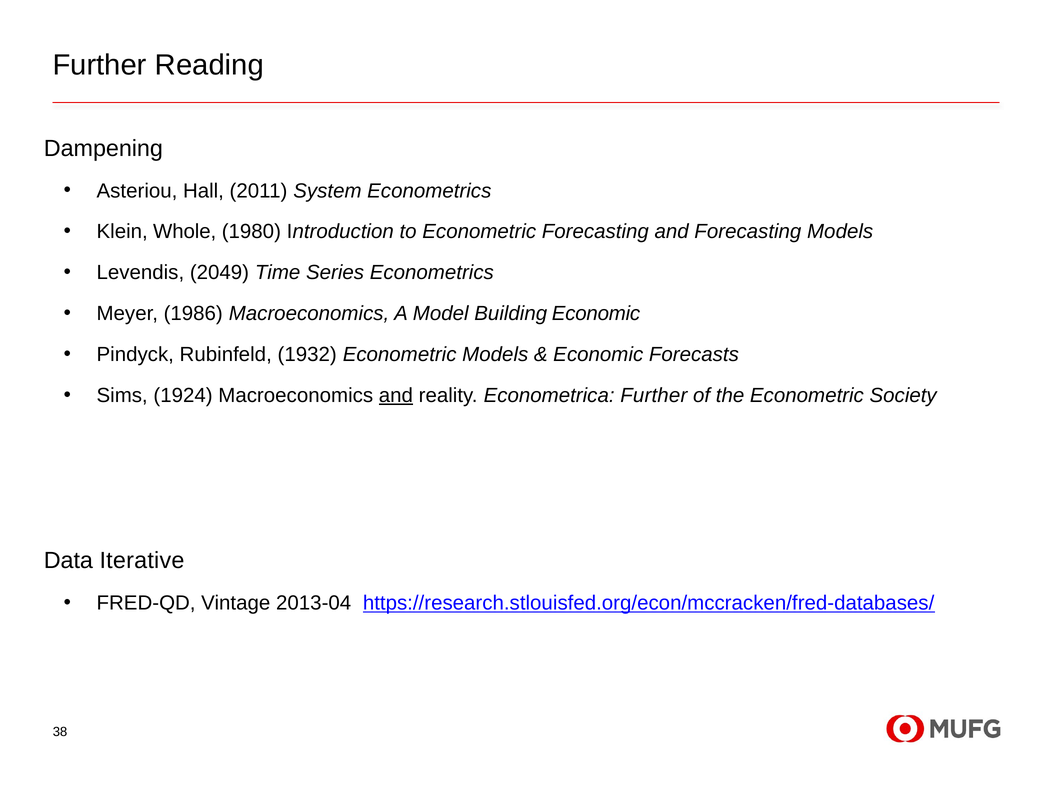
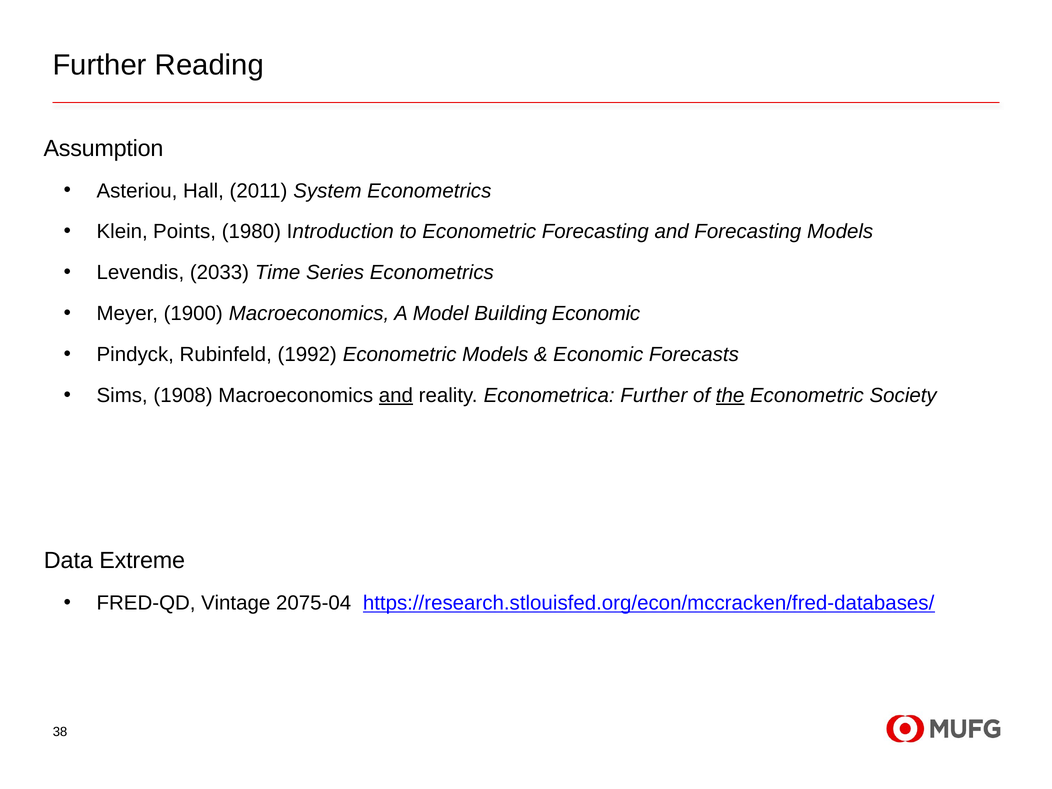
Dampening: Dampening -> Assumption
Whole: Whole -> Points
2049: 2049 -> 2033
1986: 1986 -> 1900
1932: 1932 -> 1992
1924: 1924 -> 1908
the underline: none -> present
Iterative: Iterative -> Extreme
2013-04: 2013-04 -> 2075-04
